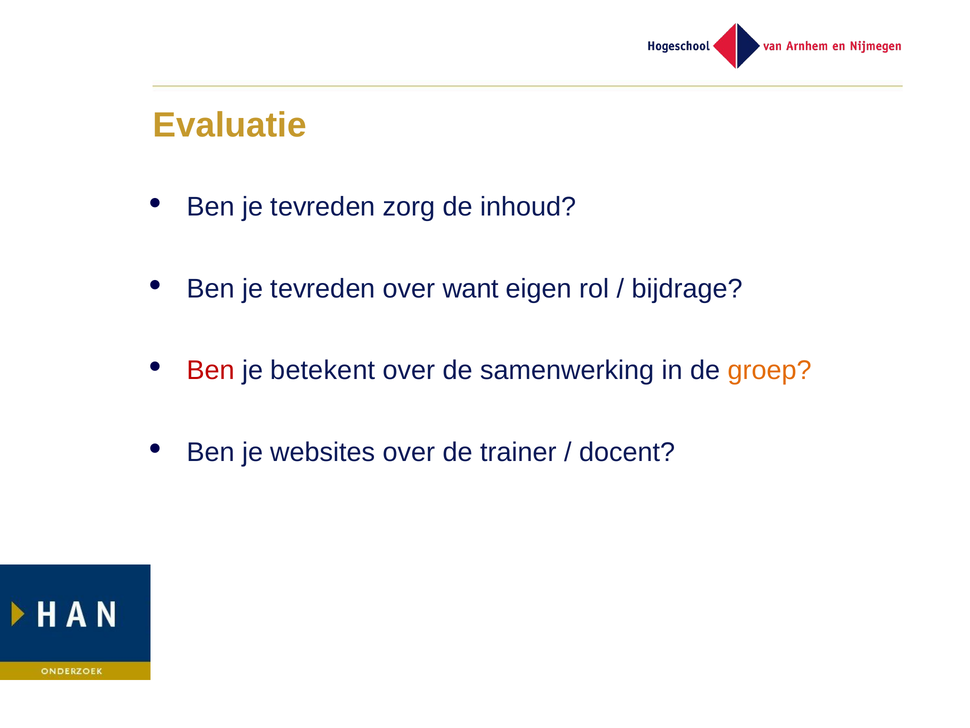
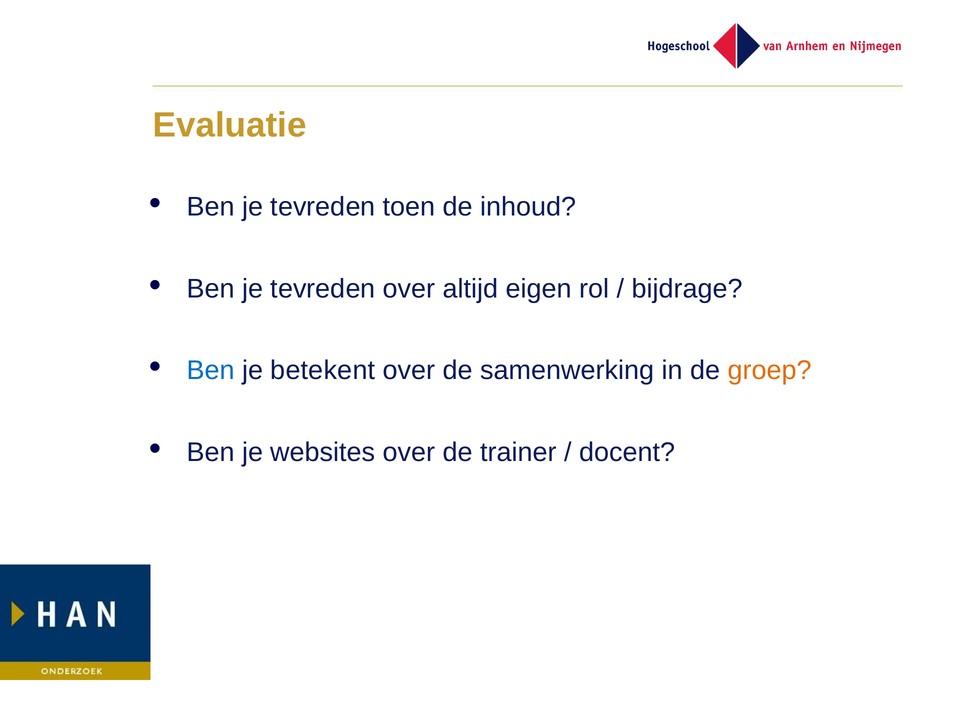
zorg: zorg -> toen
want: want -> altijd
Ben at (211, 370) colour: red -> blue
